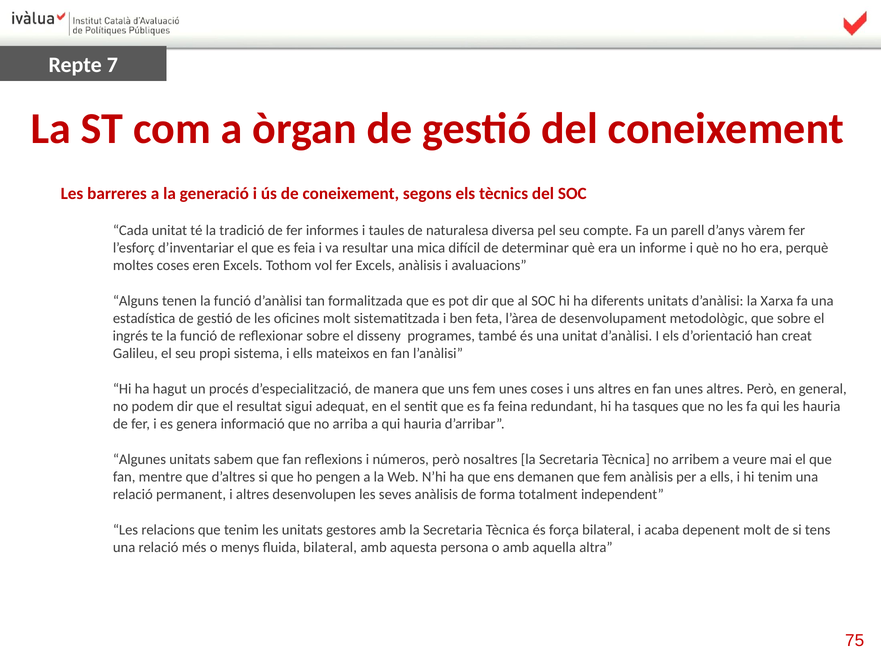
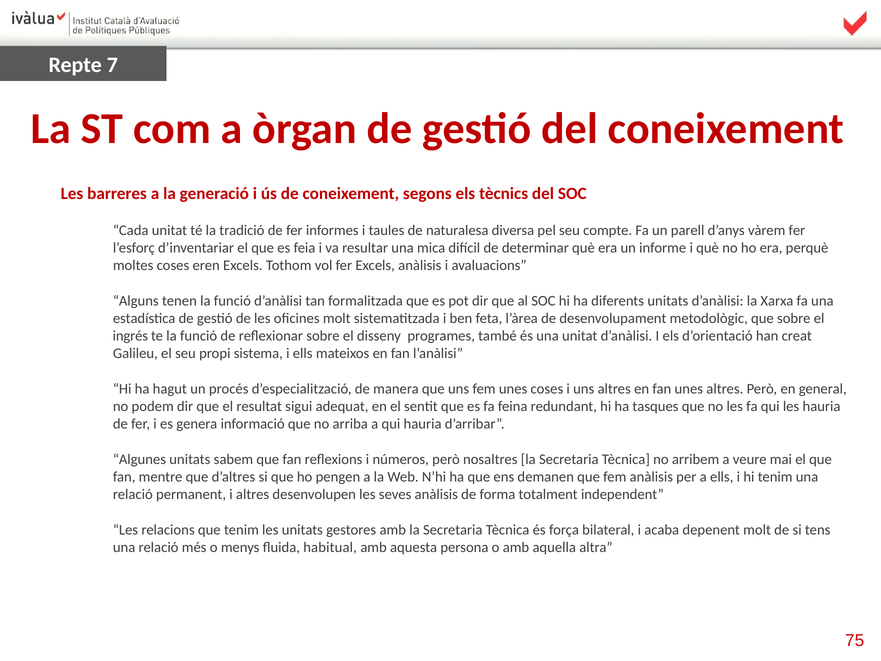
fluida bilateral: bilateral -> habitual
